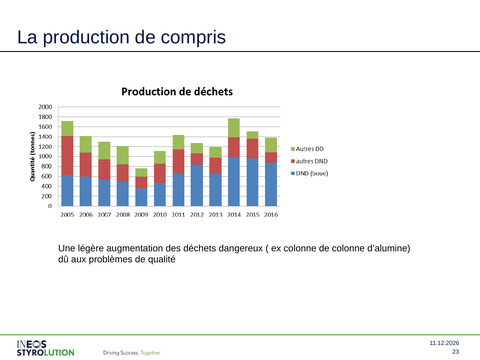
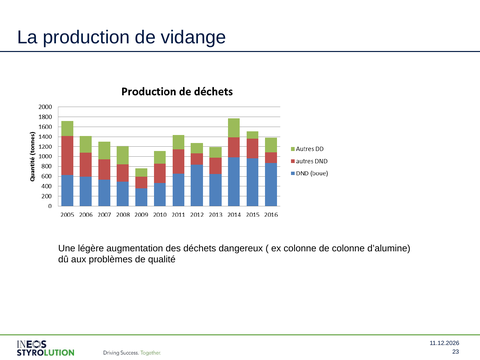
compris: compris -> vidange
